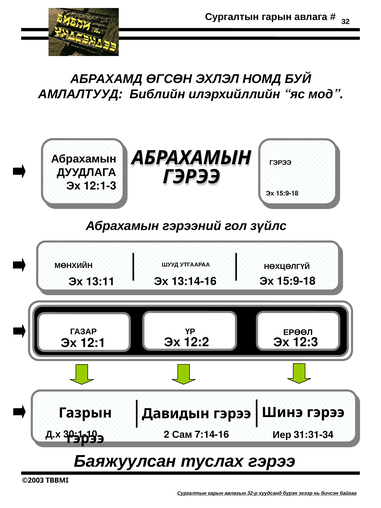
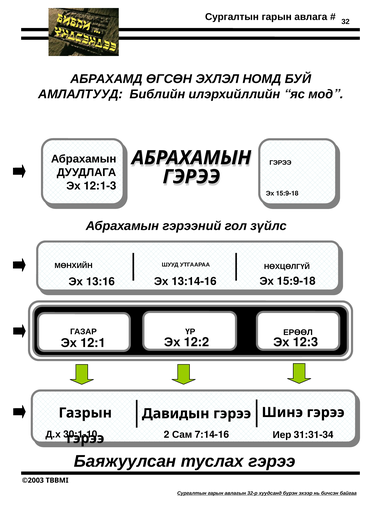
13:11: 13:11 -> 13:16
